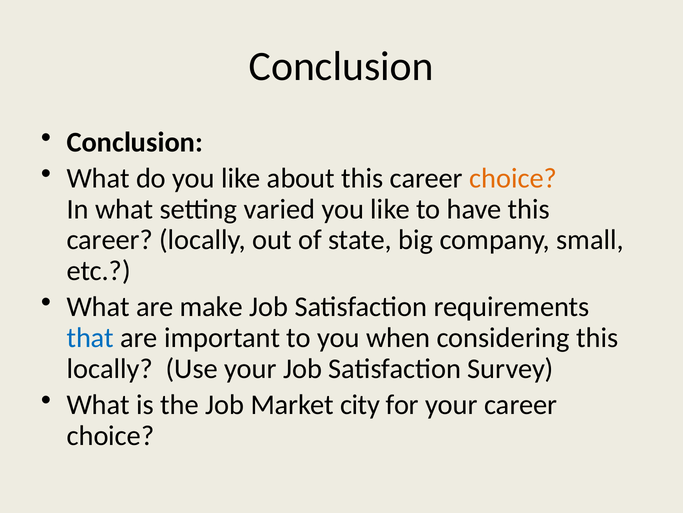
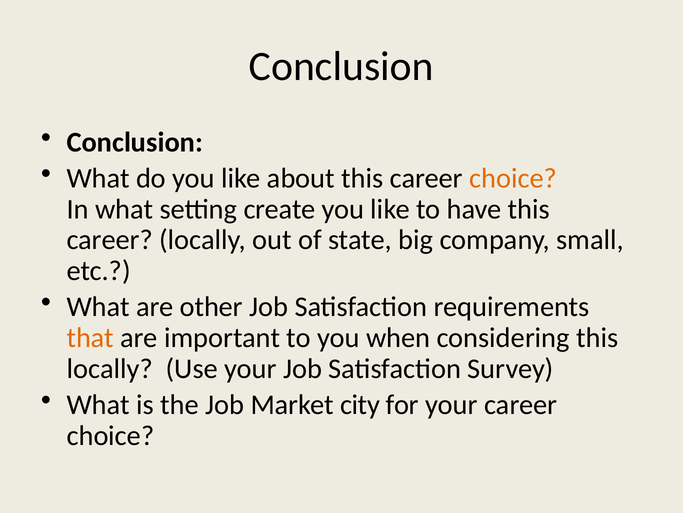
varied: varied -> create
make: make -> other
that colour: blue -> orange
